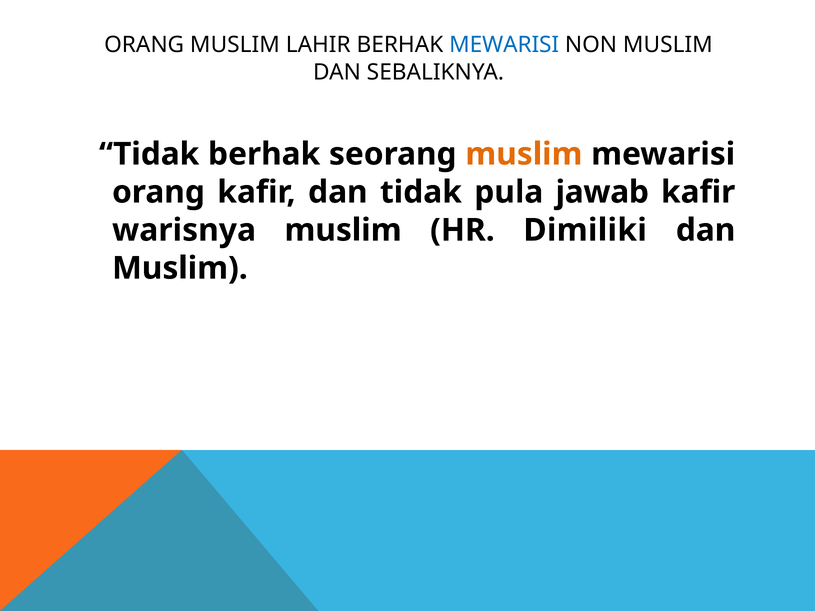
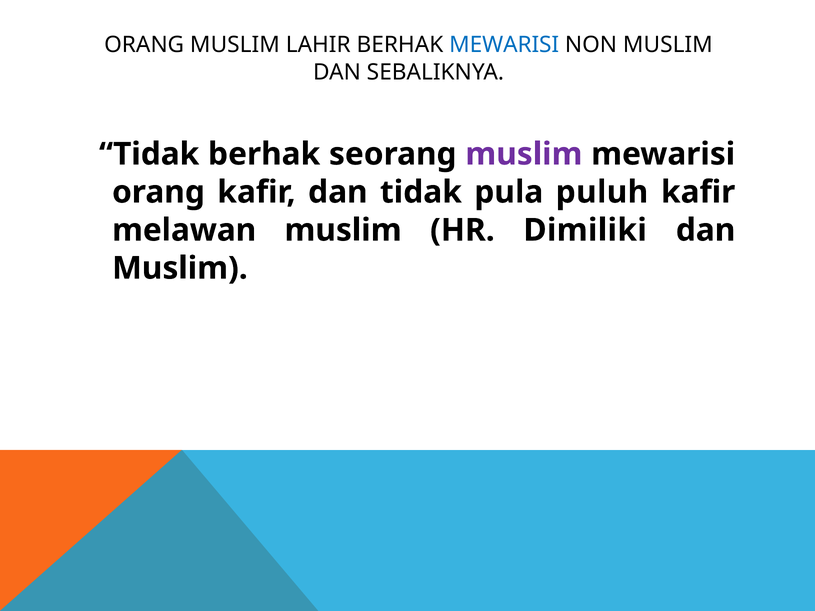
muslim at (524, 154) colour: orange -> purple
jawab: jawab -> puluh
warisnya: warisnya -> melawan
